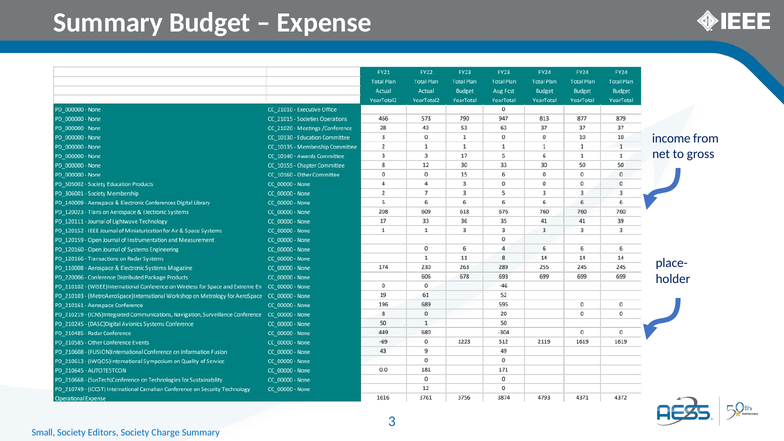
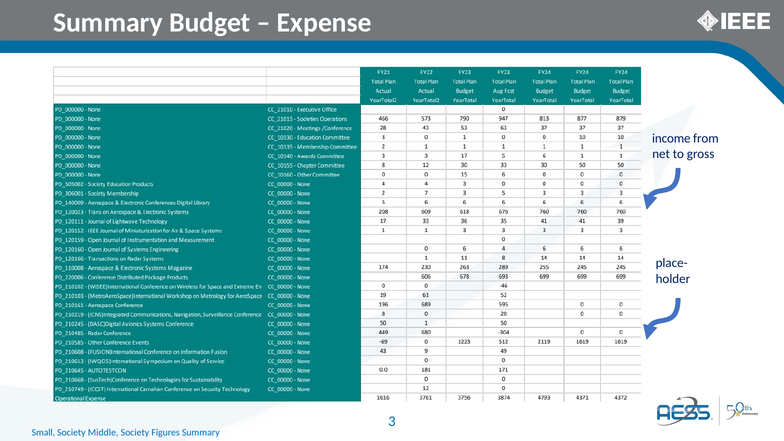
Editors: Editors -> Middle
Charge: Charge -> Figures
